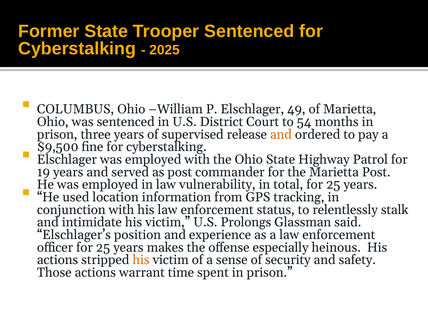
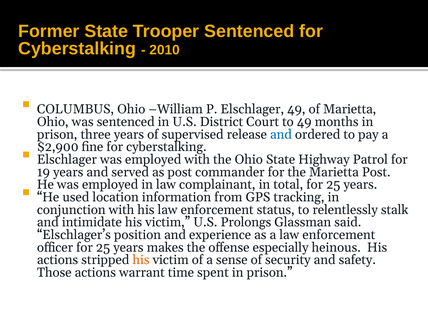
2025: 2025 -> 2010
to 54: 54 -> 49
and at (281, 134) colour: orange -> blue
$9,500: $9,500 -> $2,900
vulnerability: vulnerability -> complainant
